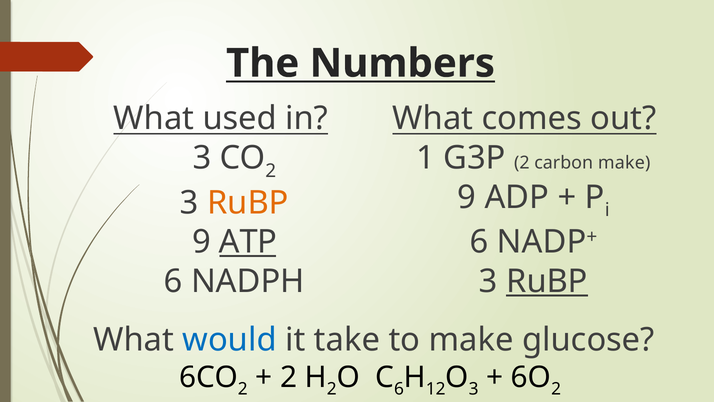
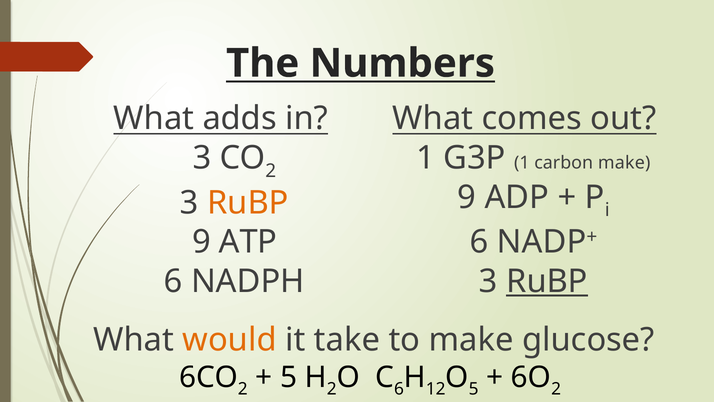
used: used -> adds
G3P 2: 2 -> 1
ATP underline: present -> none
would colour: blue -> orange
2 at (289, 377): 2 -> 5
3 at (474, 389): 3 -> 5
